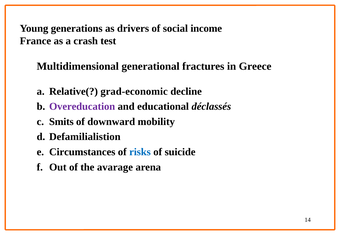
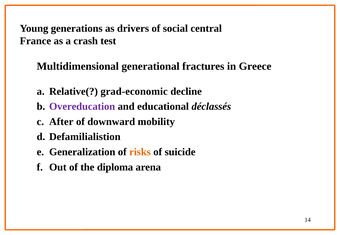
income: income -> central
Smits: Smits -> After
Circumstances: Circumstances -> Generalization
risks colour: blue -> orange
avarage: avarage -> diploma
